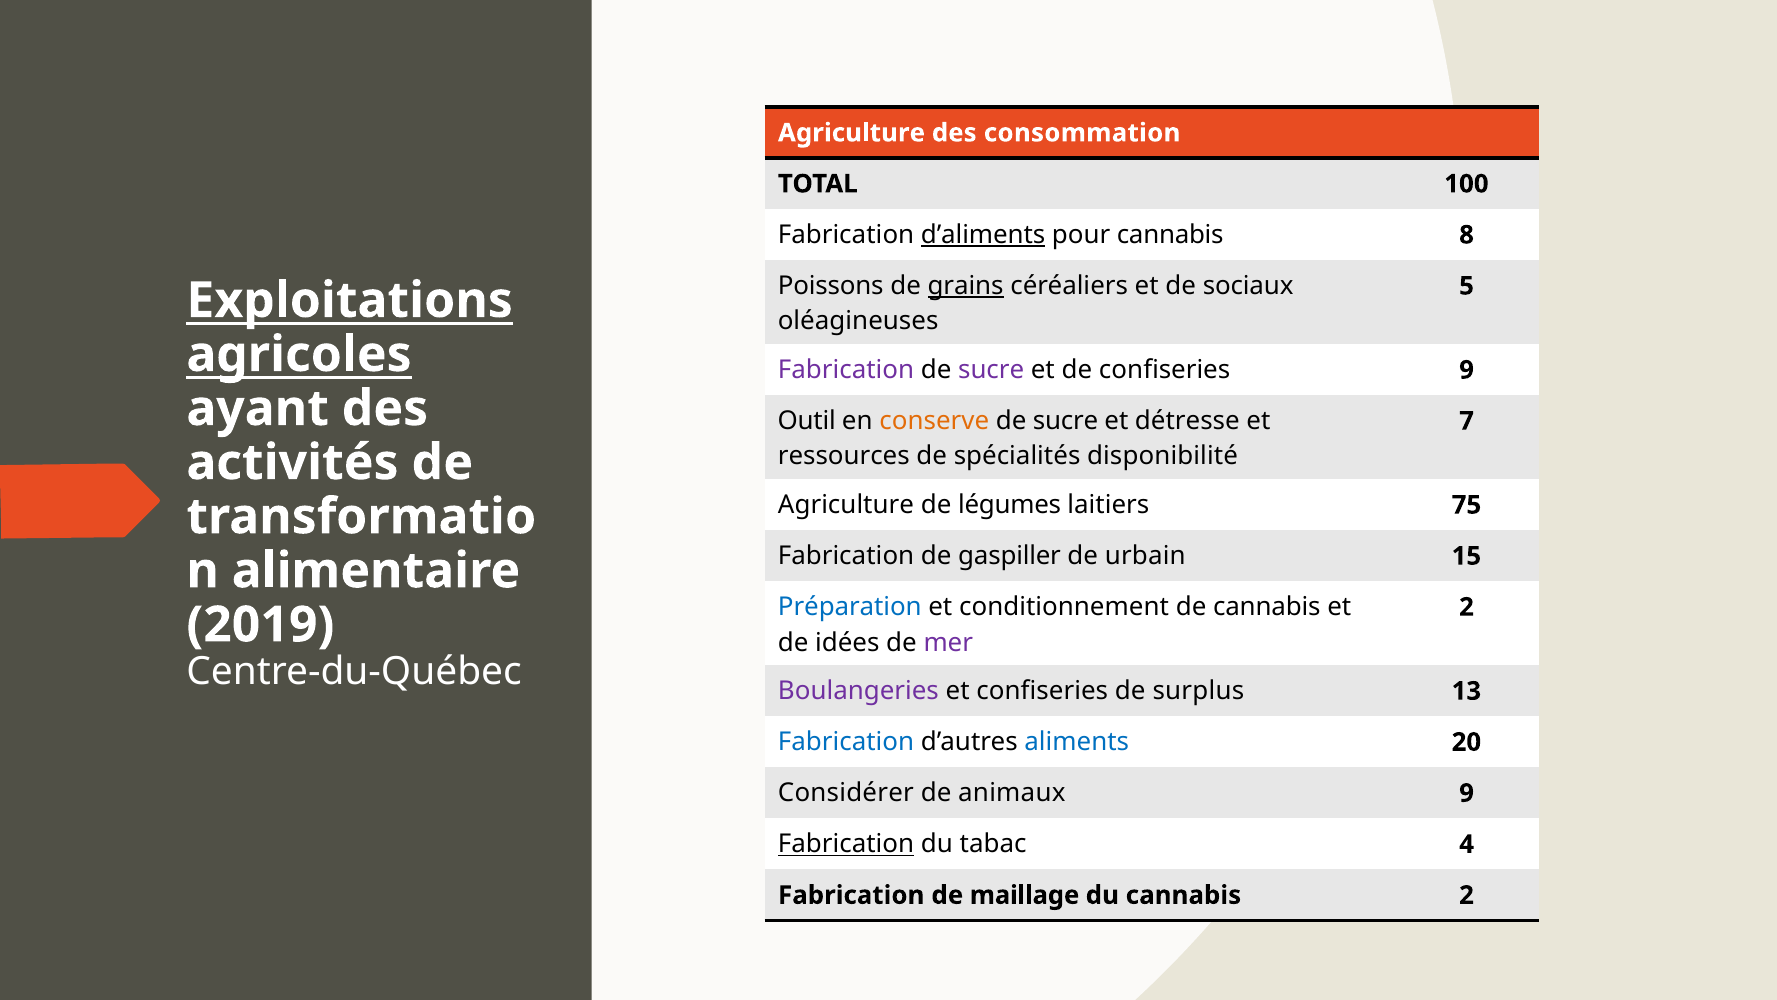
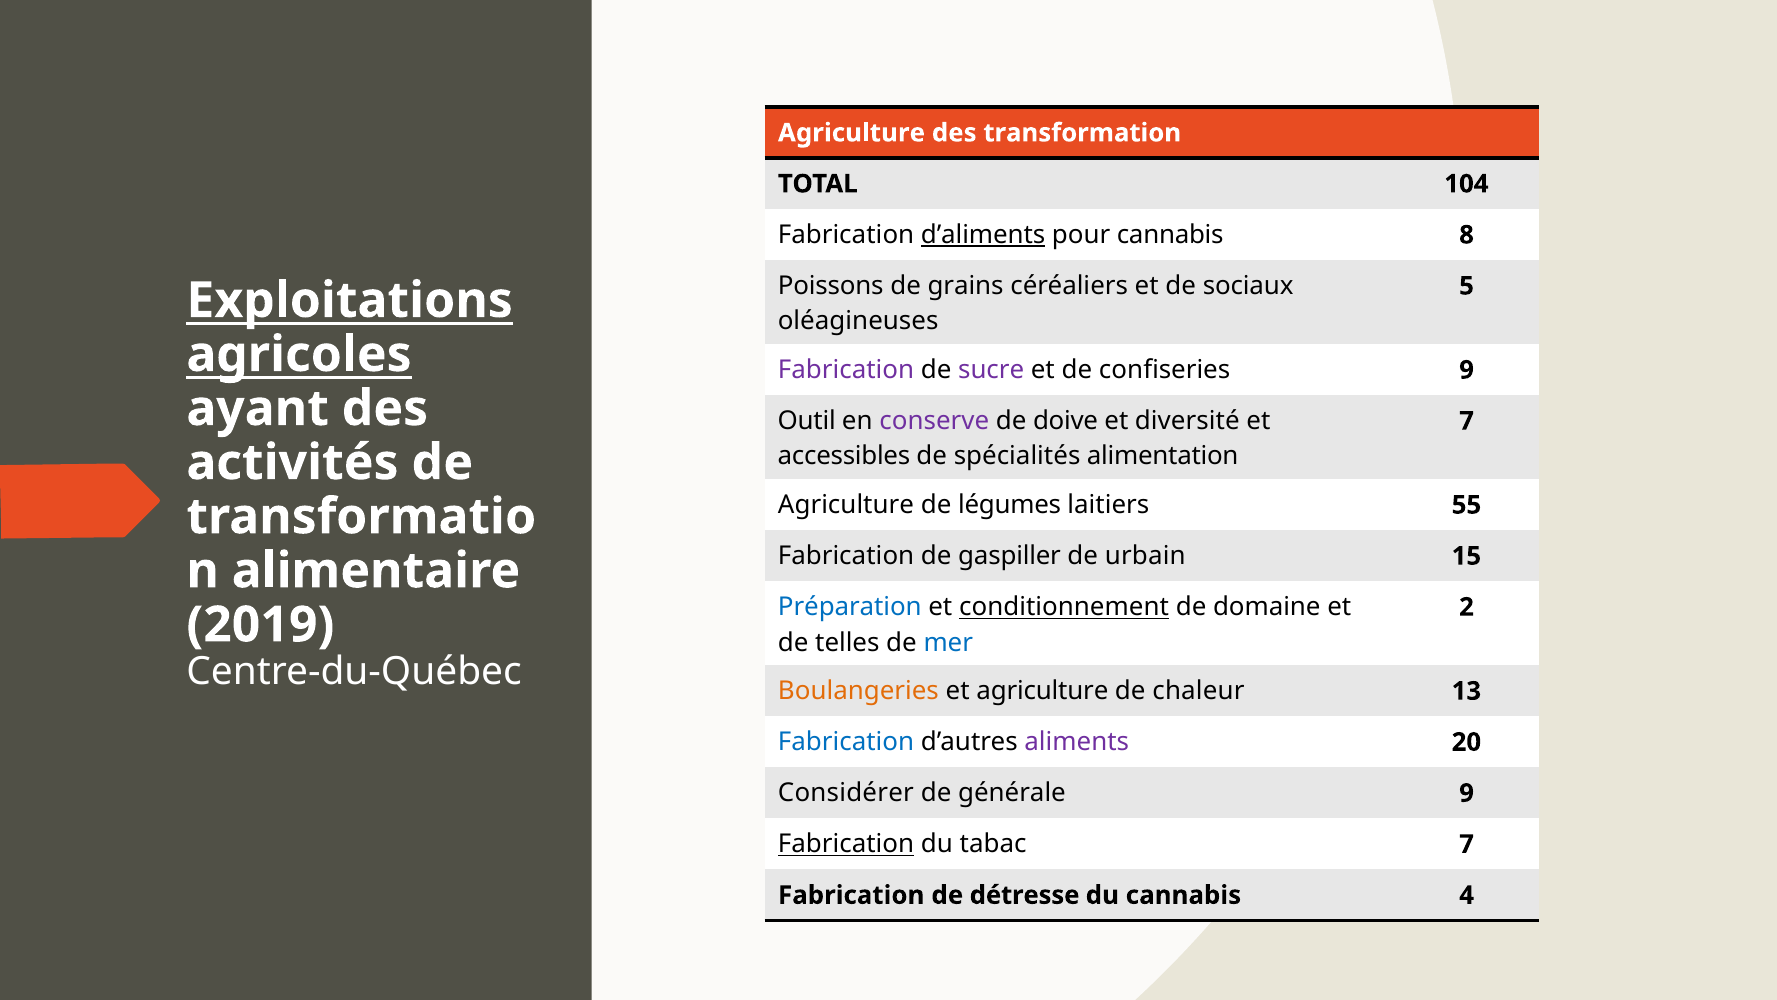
consommation: consommation -> transformation
100: 100 -> 104
grains underline: present -> none
conserve colour: orange -> purple
sucre at (1066, 421): sucre -> doive
détresse: détresse -> diversité
ressources: ressources -> accessibles
disponibilité: disponibilité -> alimentation
75: 75 -> 55
conditionnement underline: none -> present
de cannabis: cannabis -> domaine
idées: idées -> telles
mer colour: purple -> blue
Boulangeries colour: purple -> orange
et confiseries: confiseries -> agriculture
surplus: surplus -> chaleur
aliments colour: blue -> purple
animaux: animaux -> générale
tabac 4: 4 -> 7
maillage: maillage -> détresse
cannabis 2: 2 -> 4
